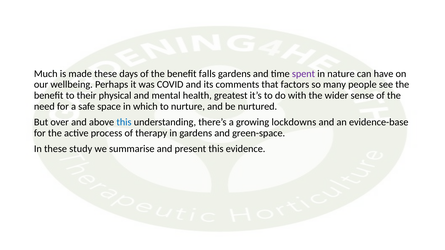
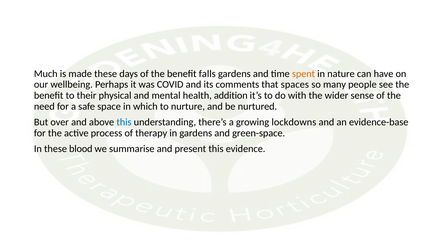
spent colour: purple -> orange
factors: factors -> spaces
greatest: greatest -> addition
study: study -> blood
